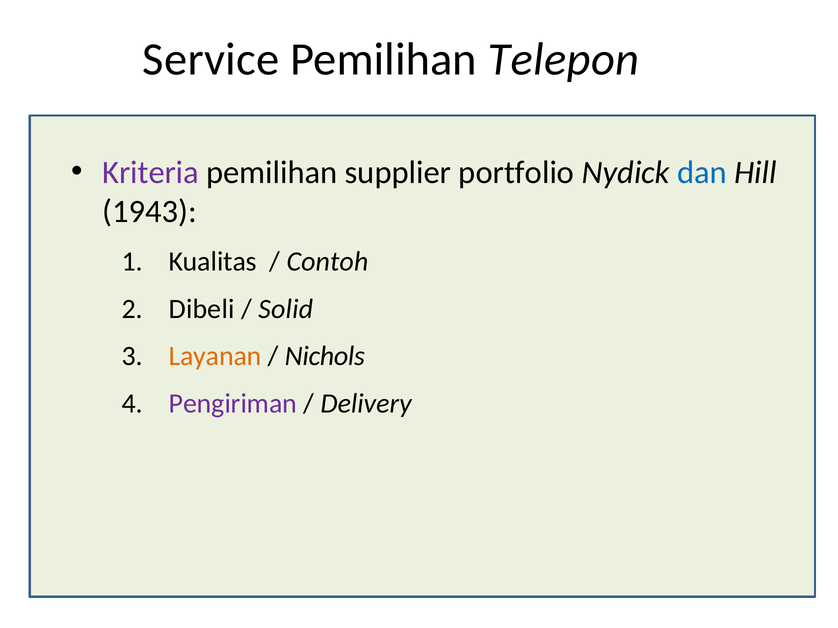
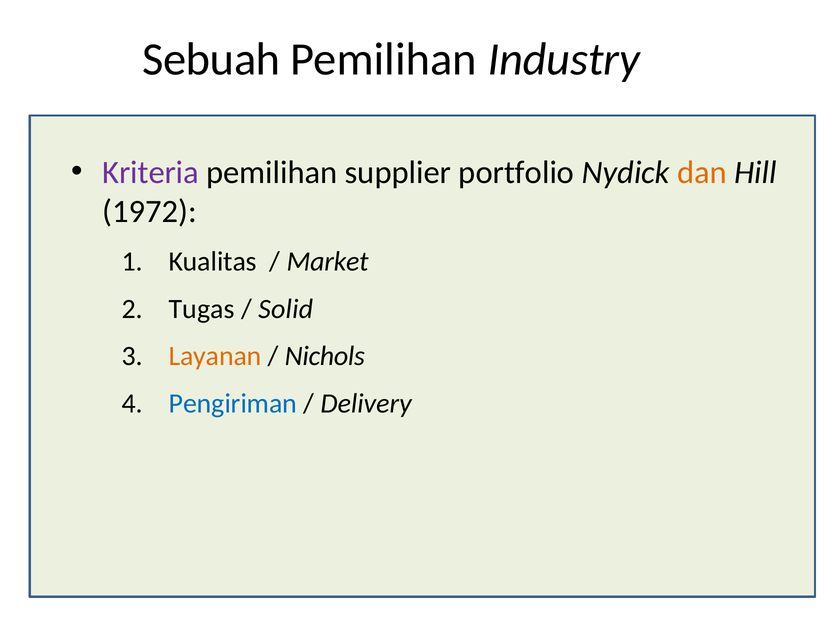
Service: Service -> Sebuah
Telepon: Telepon -> Industry
dan colour: blue -> orange
1943: 1943 -> 1972
Contoh: Contoh -> Market
Dibeli: Dibeli -> Tugas
Pengiriman colour: purple -> blue
